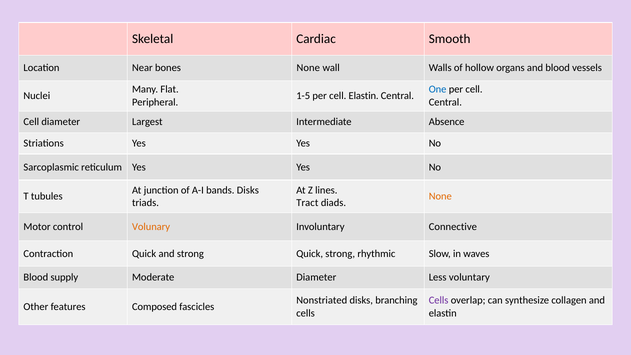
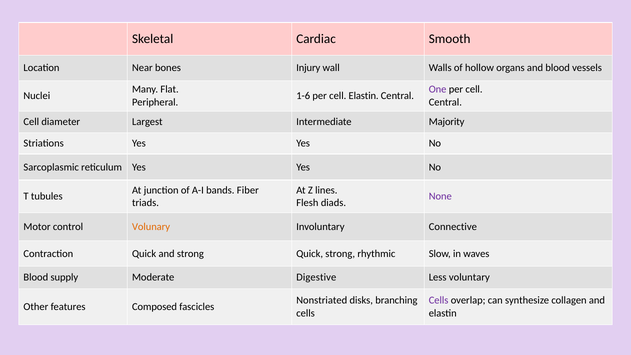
bones None: None -> Injury
One colour: blue -> purple
1-5: 1-5 -> 1-6
Absence: Absence -> Majority
bands Disks: Disks -> Fiber
None at (440, 196) colour: orange -> purple
Tract: Tract -> Flesh
Moderate Diameter: Diameter -> Digestive
